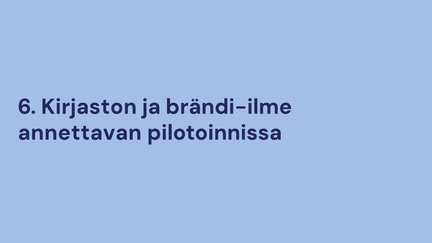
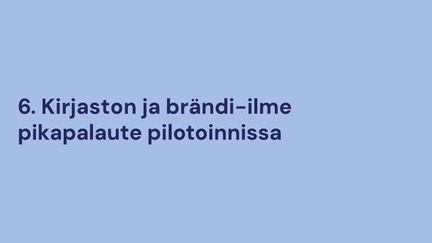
annettavan: annettavan -> pikapalaute
